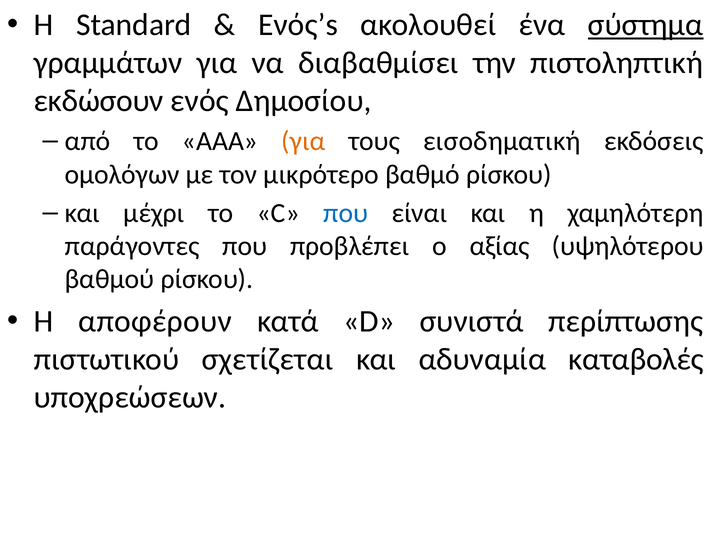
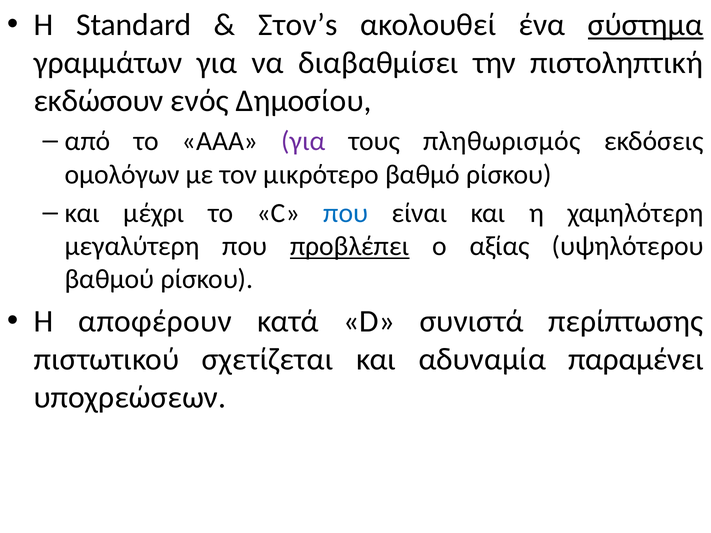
Ενός’s: Ενός’s -> Στον’s
για at (303, 141) colour: orange -> purple
εισοδηματική: εισοδηματική -> πληθωρισμός
παράγοντες: παράγοντες -> μεγαλύτερη
προβλέπει underline: none -> present
καταβολές: καταβολές -> παραμένει
